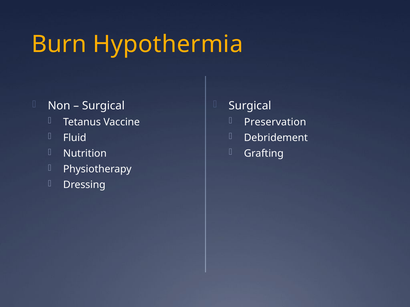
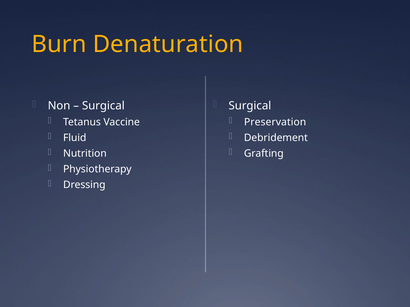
Hypothermia: Hypothermia -> Denaturation
